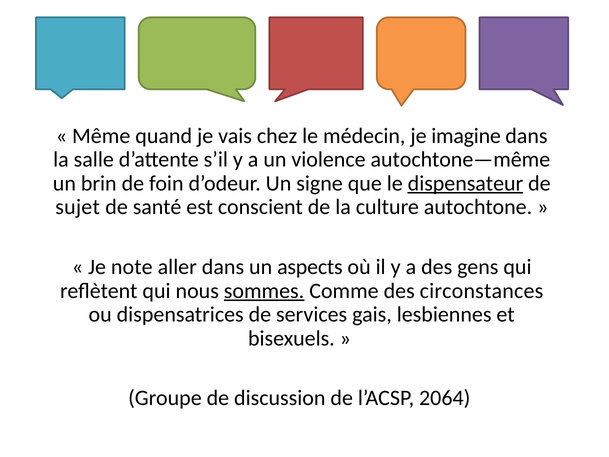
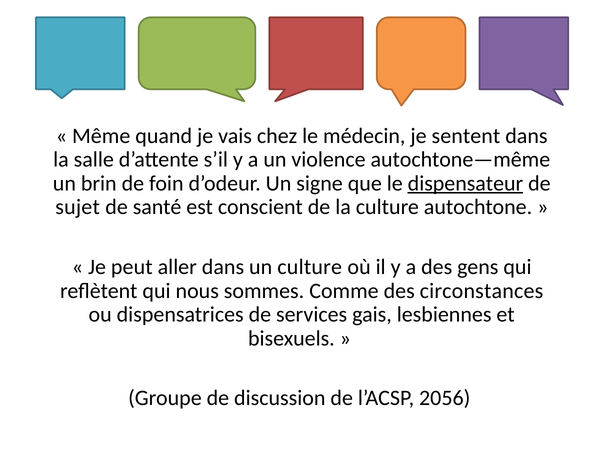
imagine: imagine -> sentent
note: note -> peut
un aspects: aspects -> culture
sommes underline: present -> none
2064: 2064 -> 2056
